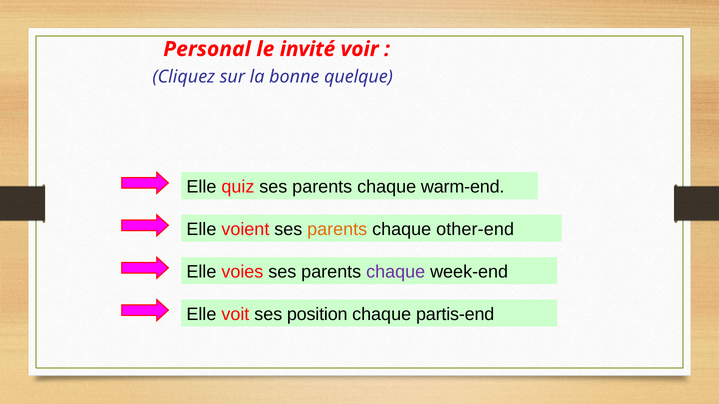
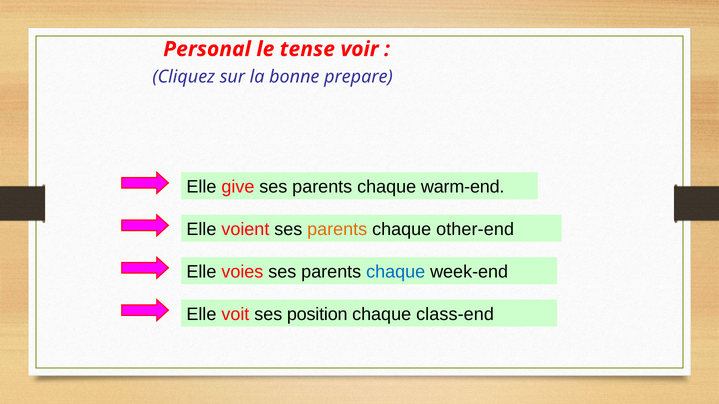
invité: invité -> tense
quelque: quelque -> prepare
quiz: quiz -> give
chaque at (396, 272) colour: purple -> blue
partis-end: partis-end -> class-end
